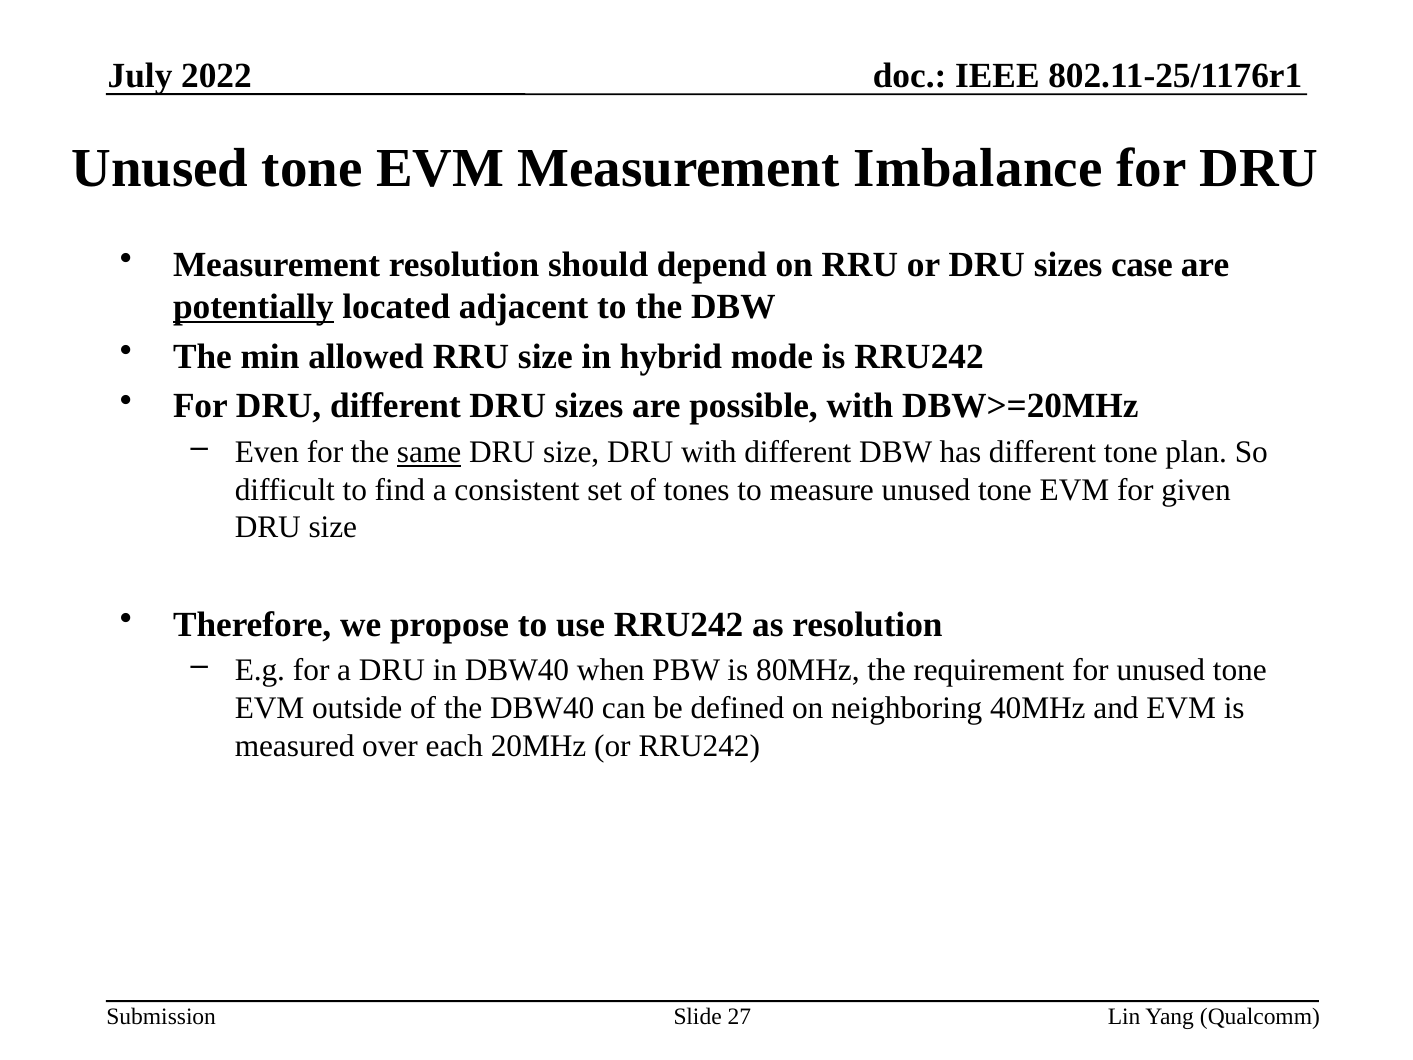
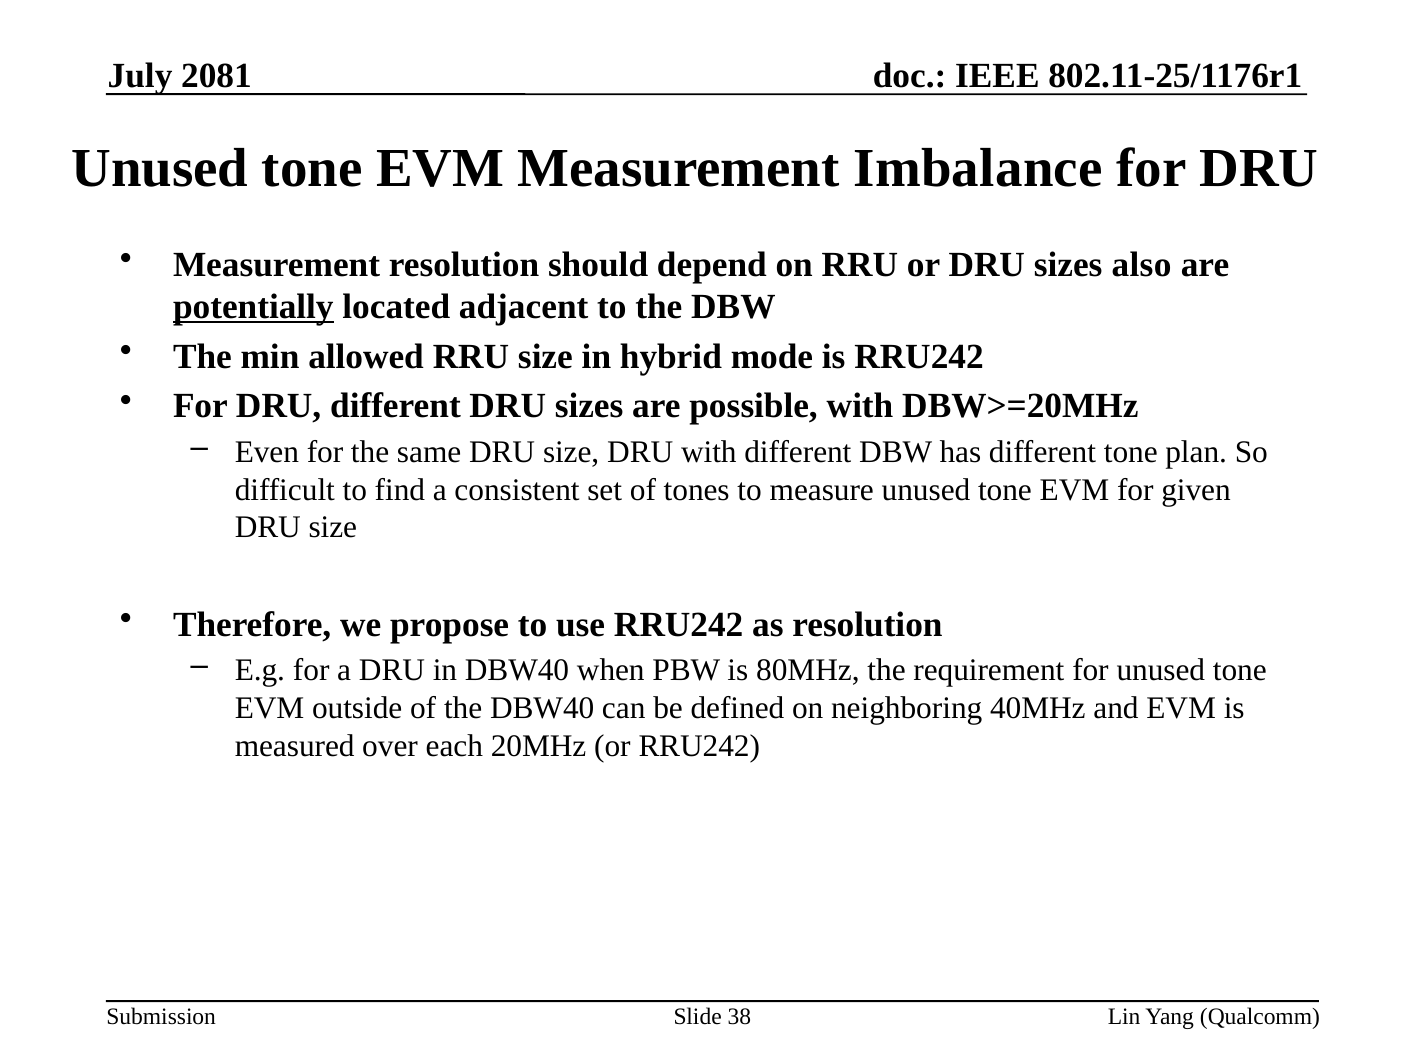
2022: 2022 -> 2081
case: case -> also
same underline: present -> none
27: 27 -> 38
